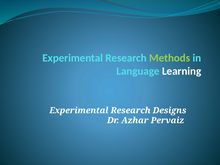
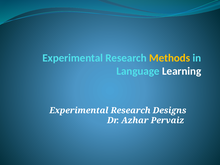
Methods colour: light green -> yellow
